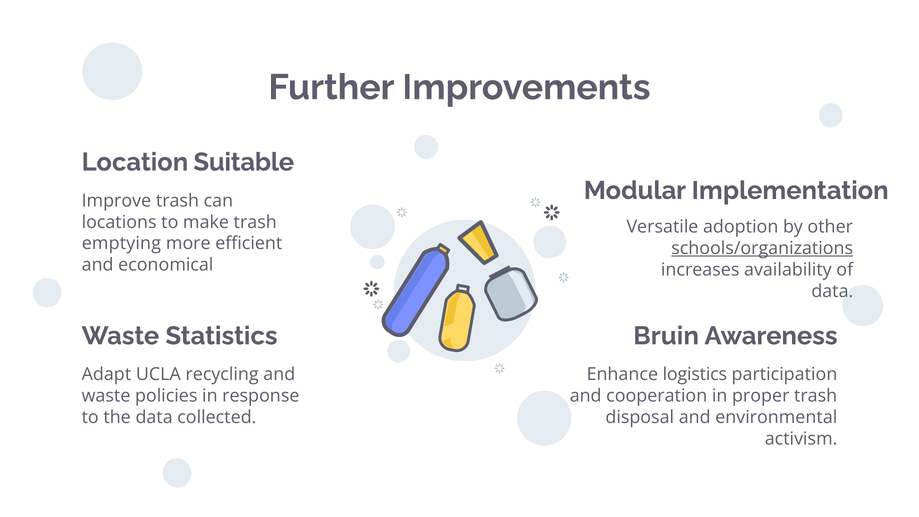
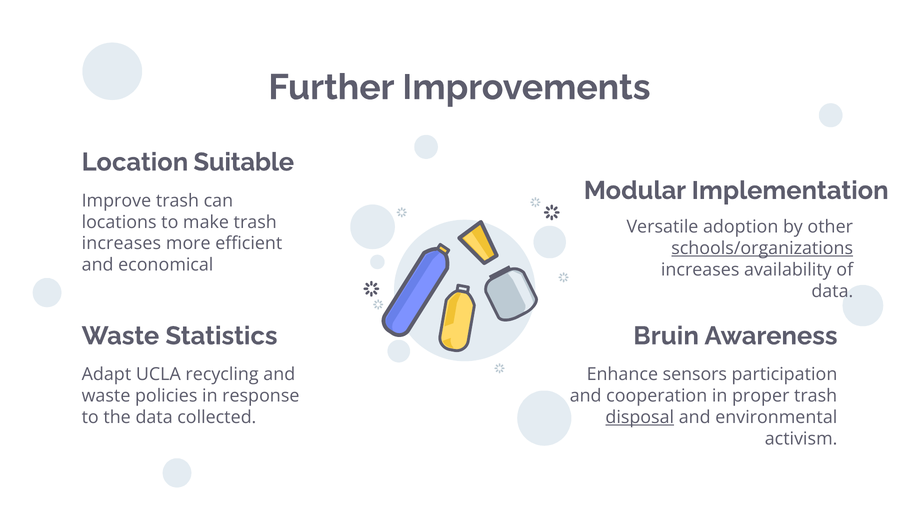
emptying at (121, 244): emptying -> increases
logistics: logistics -> sensors
disposal underline: none -> present
